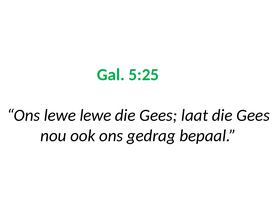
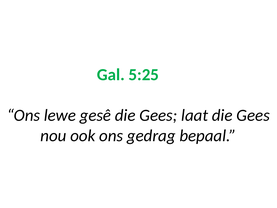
lewe lewe: lewe -> gesê
